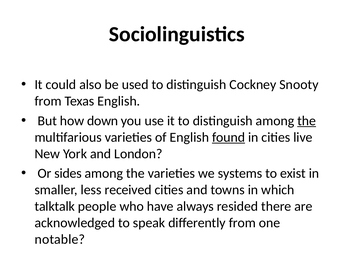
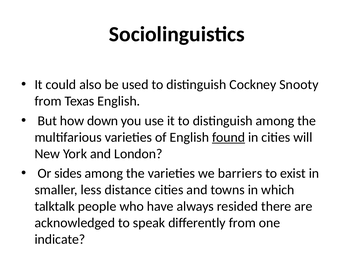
the at (307, 121) underline: present -> none
live: live -> will
systems: systems -> barriers
received: received -> distance
notable: notable -> indicate
